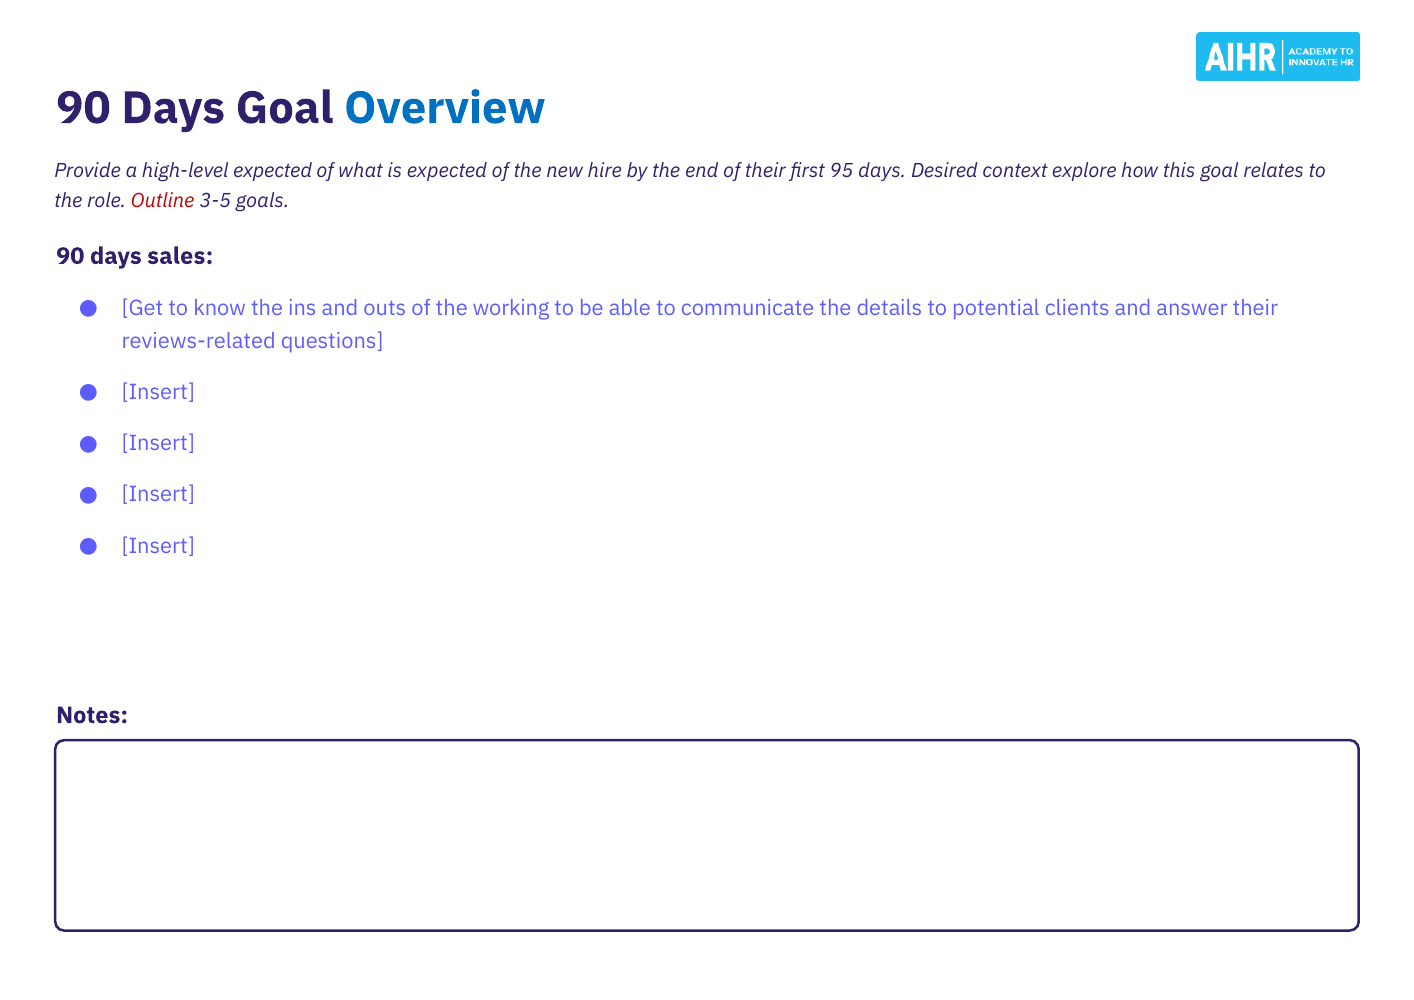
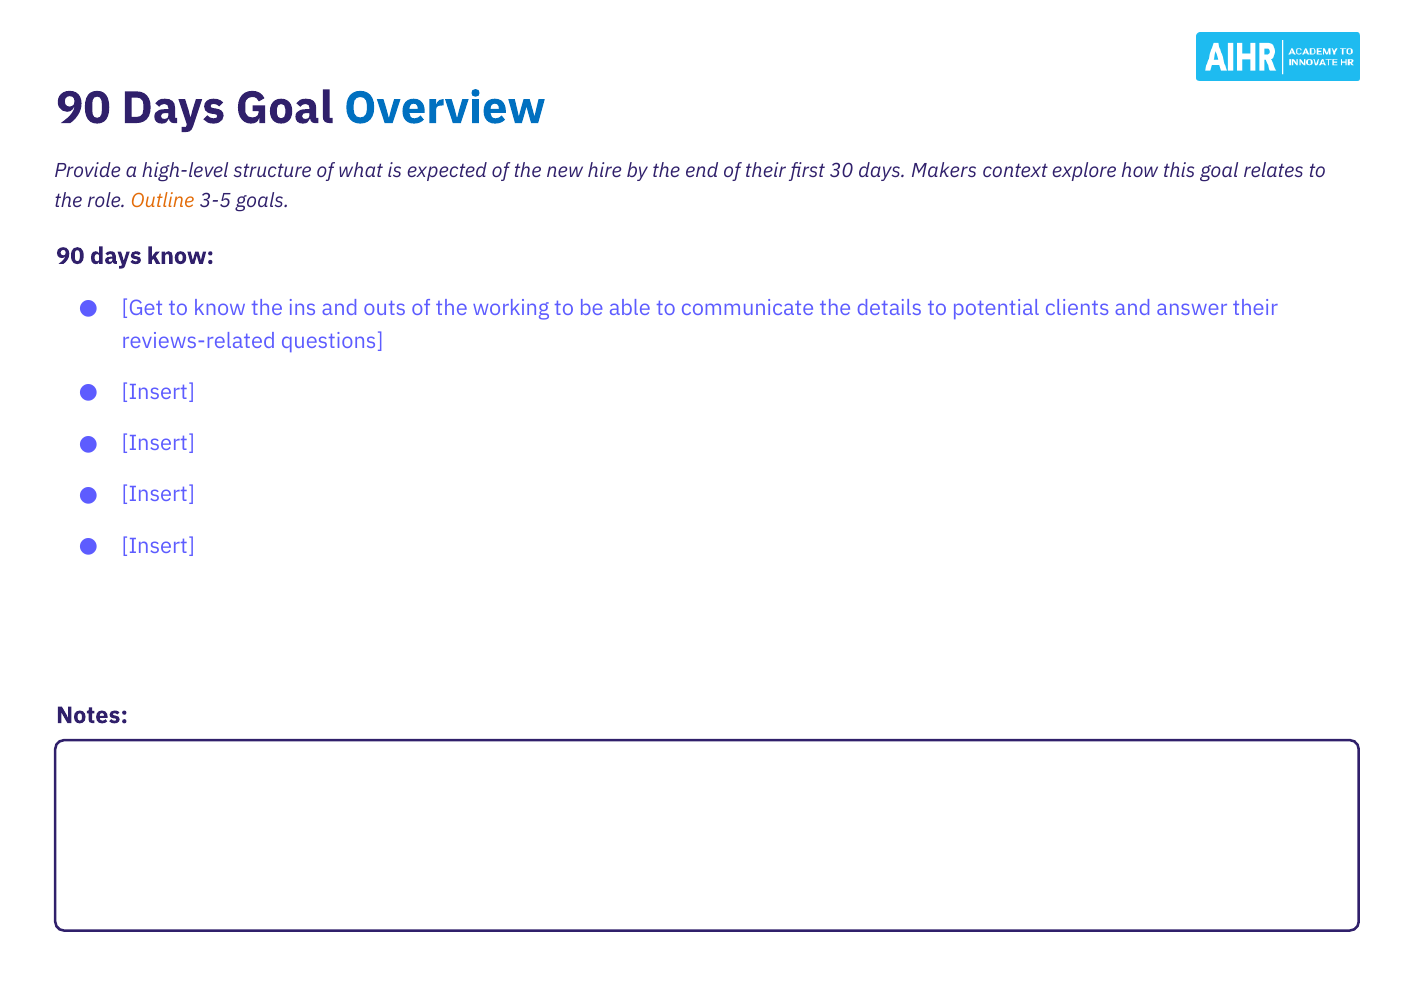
high-level expected: expected -> structure
95: 95 -> 30
Desired: Desired -> Makers
Outline colour: red -> orange
days sales: sales -> know
